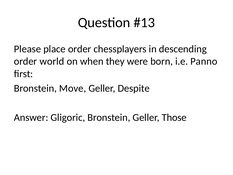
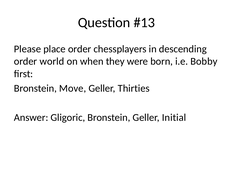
Panno: Panno -> Bobby
Despite: Despite -> Thirties
Those: Those -> Initial
